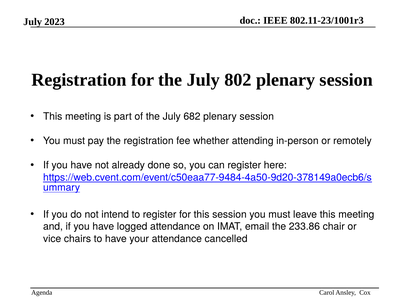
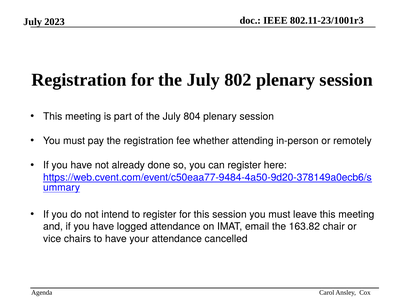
682: 682 -> 804
233.86: 233.86 -> 163.82
